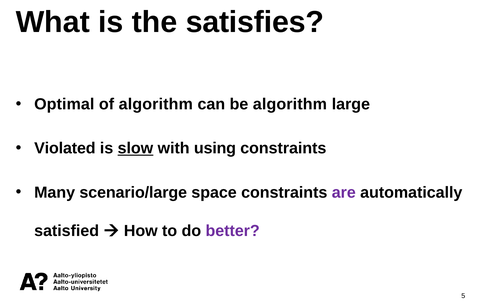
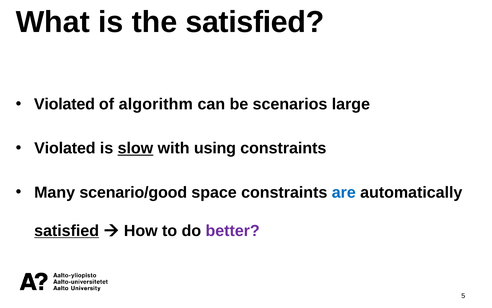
the satisfies: satisfies -> satisfied
Optimal at (64, 104): Optimal -> Violated
be algorithm: algorithm -> scenarios
scenario/large: scenario/large -> scenario/good
are colour: purple -> blue
satisfied at (67, 230) underline: none -> present
